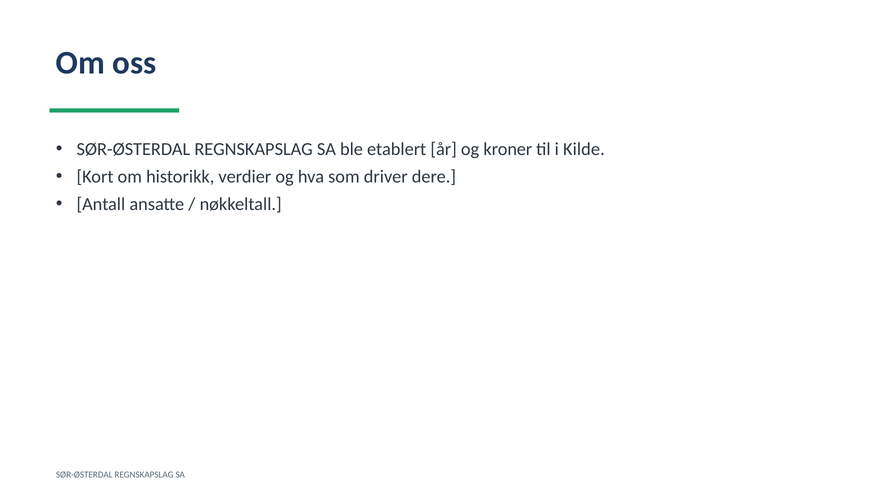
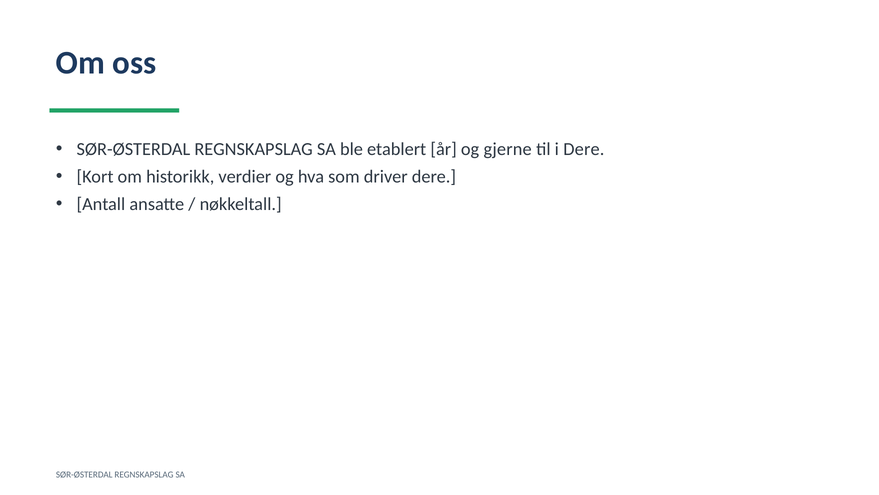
kroner: kroner -> gjerne
i Kilde: Kilde -> Dere
